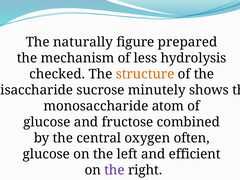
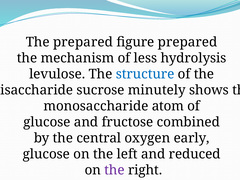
The naturally: naturally -> prepared
checked: checked -> levulose
structure colour: orange -> blue
often: often -> early
efficient: efficient -> reduced
